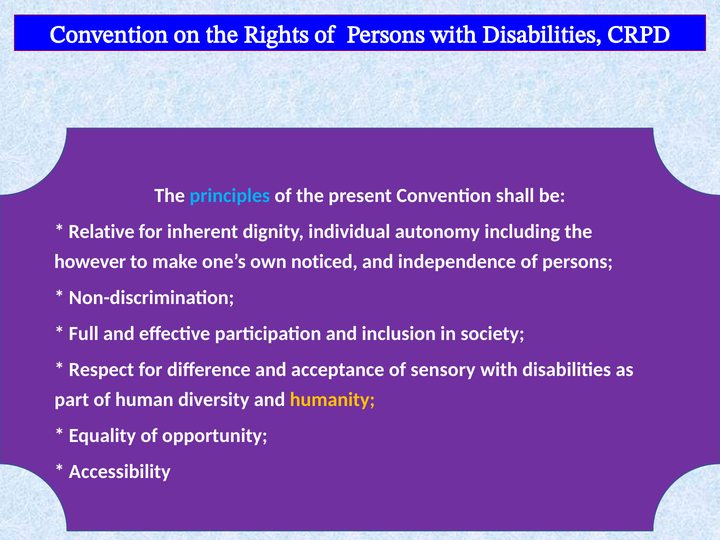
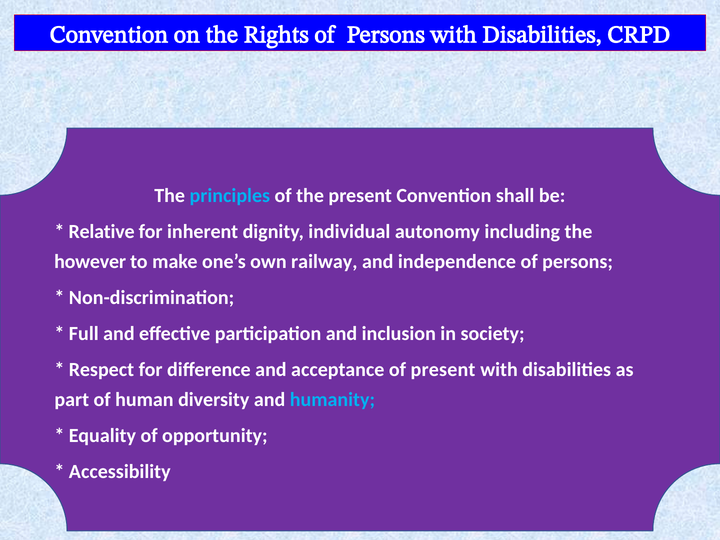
noticed: noticed -> railway
of sensory: sensory -> present
humanity colour: yellow -> light blue
